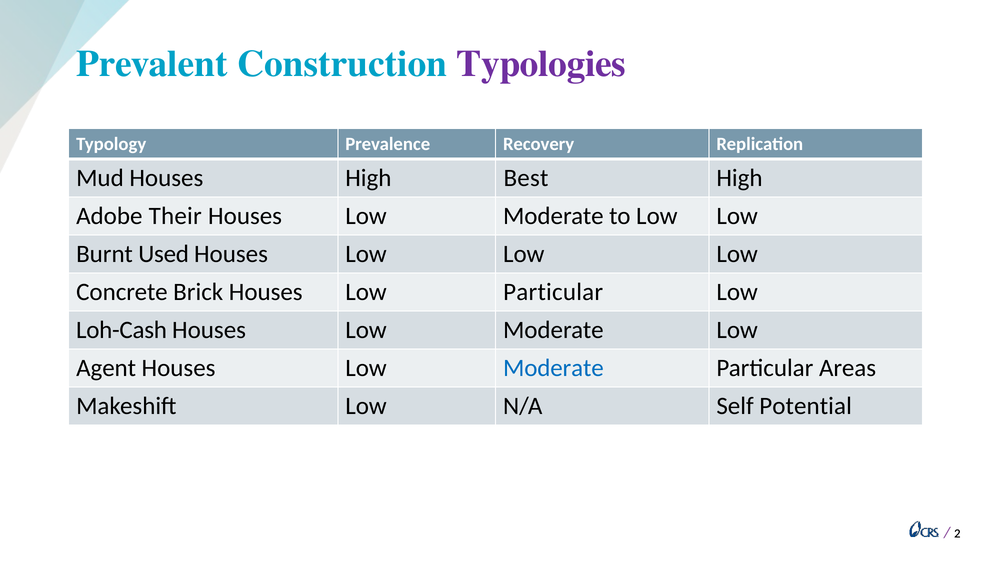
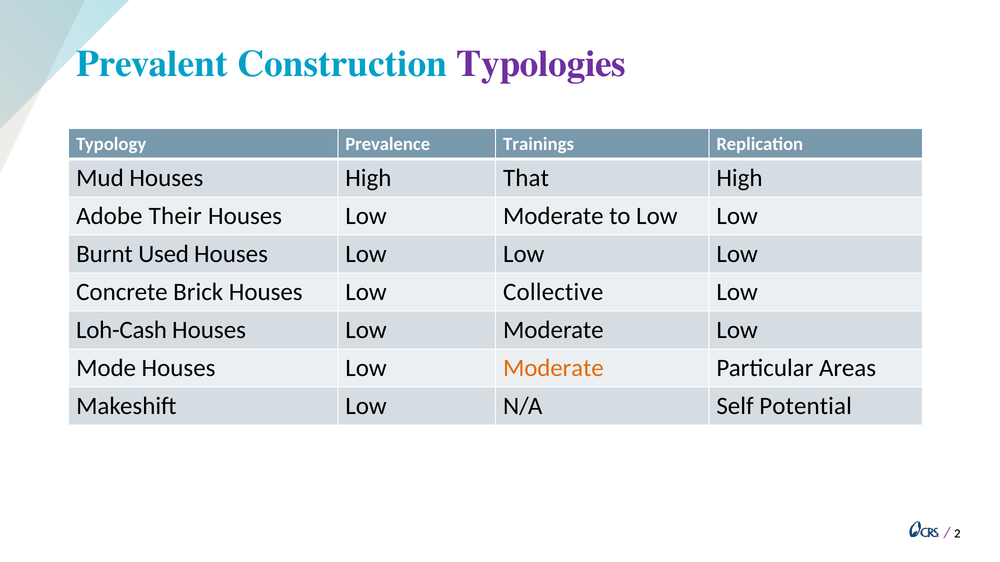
Recovery: Recovery -> Trainings
Best: Best -> That
Low Particular: Particular -> Collective
Agent: Agent -> Mode
Moderate at (553, 368) colour: blue -> orange
